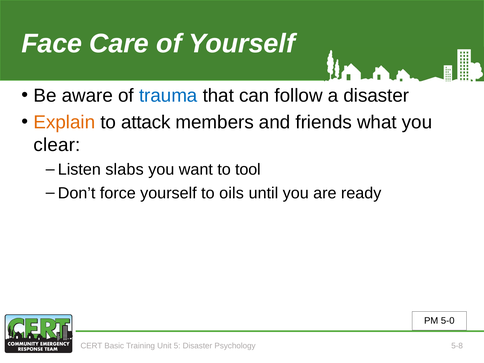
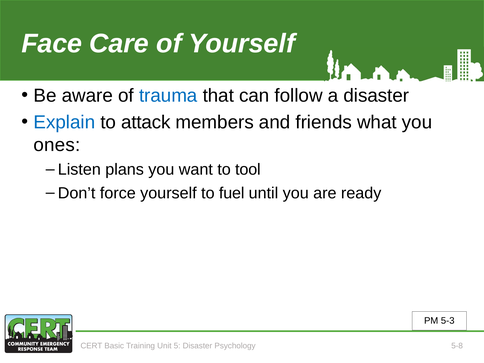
Explain colour: orange -> blue
clear: clear -> ones
slabs: slabs -> plans
oils: oils -> fuel
5-0: 5-0 -> 5-3
